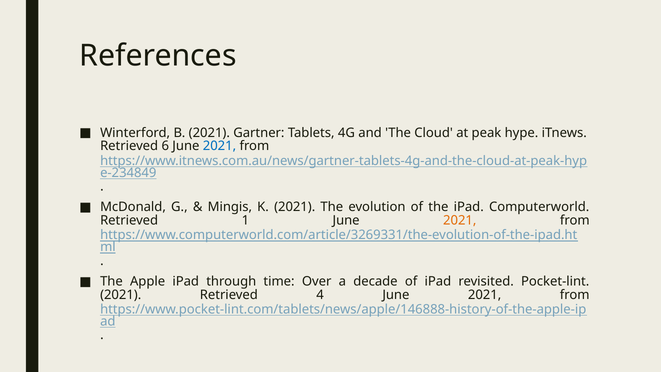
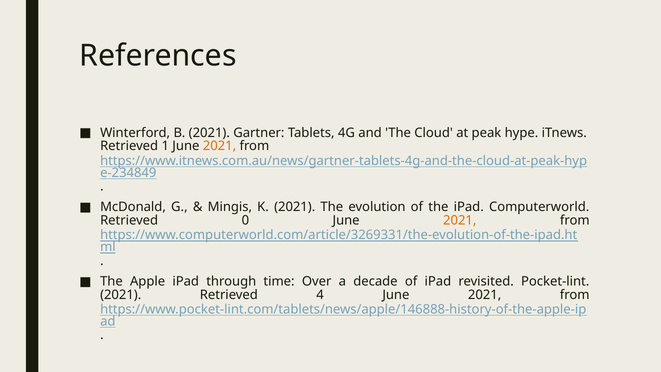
6: 6 -> 1
2021 at (219, 146) colour: blue -> orange
1: 1 -> 0
